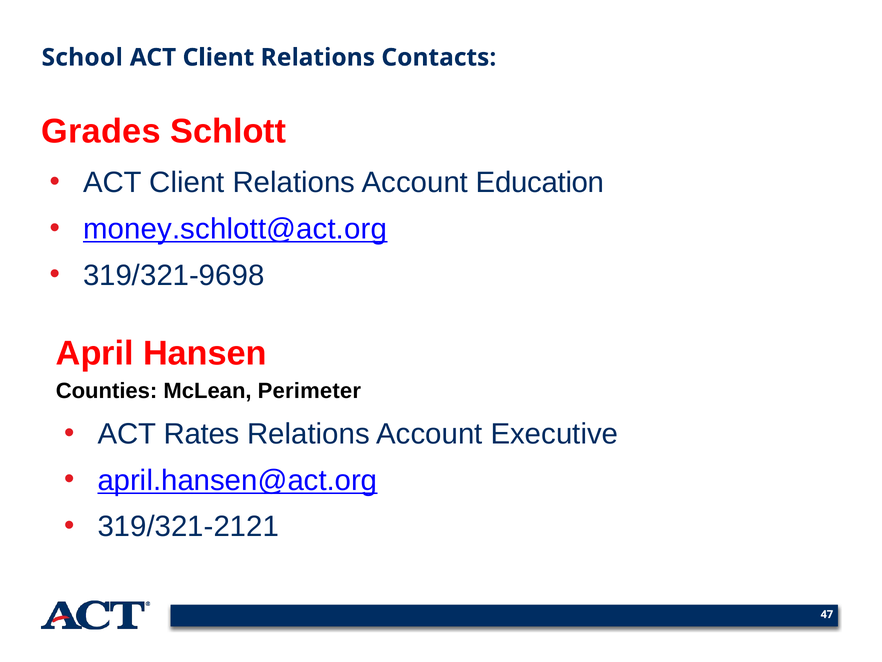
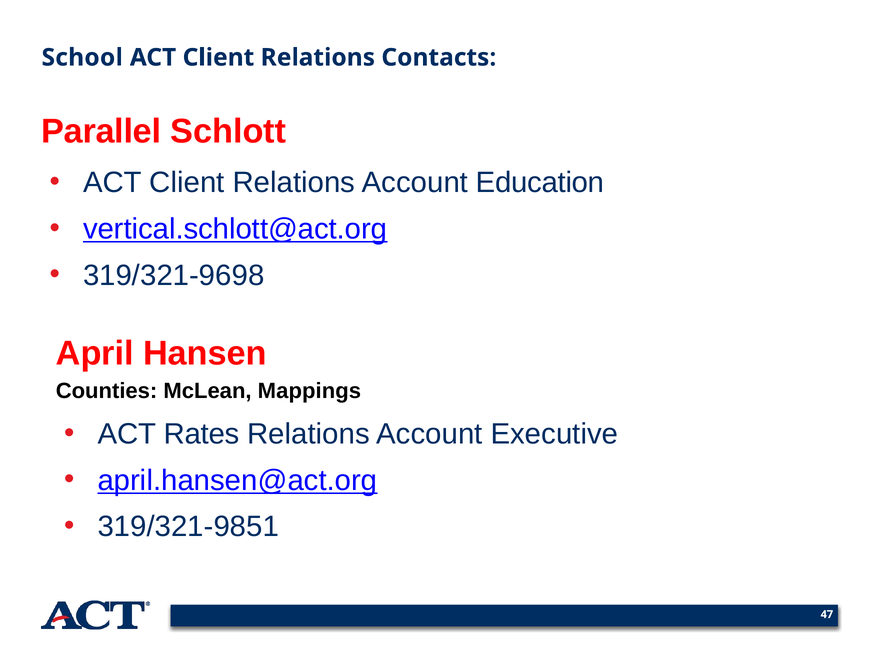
Grades: Grades -> Parallel
money.schlott@act.org: money.schlott@act.org -> vertical.schlott@act.org
Perimeter: Perimeter -> Mappings
319/321-2121: 319/321-2121 -> 319/321-9851
